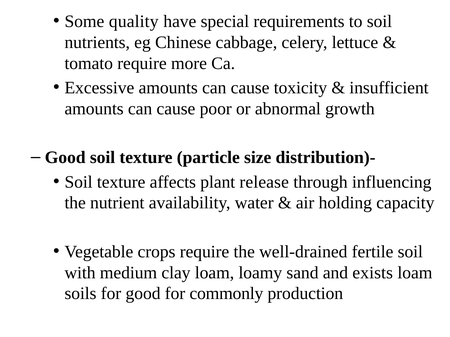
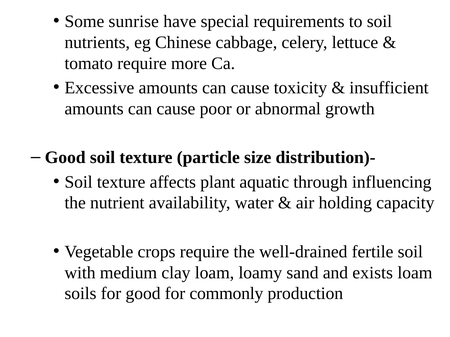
quality: quality -> sunrise
release: release -> aquatic
